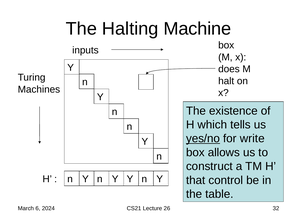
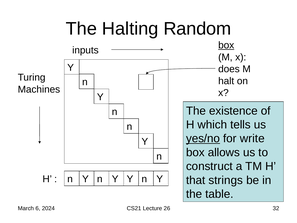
Machine: Machine -> Random
box at (226, 45) underline: none -> present
control: control -> strings
